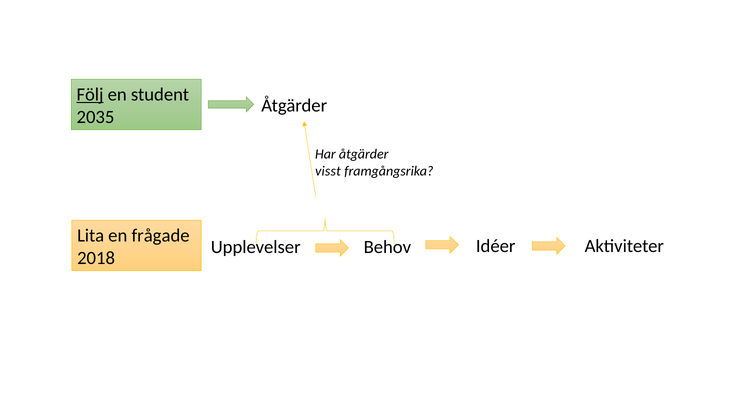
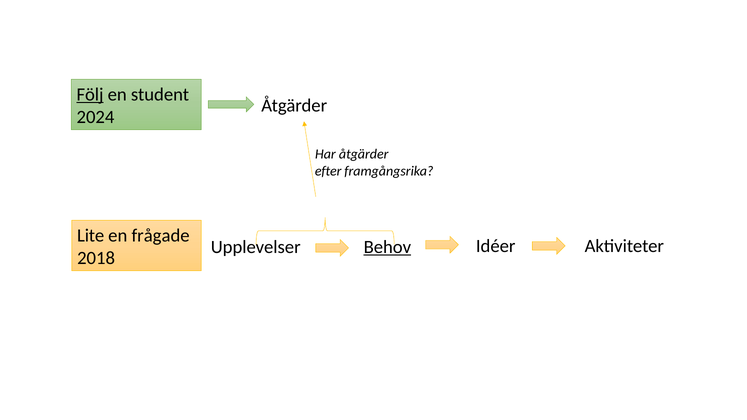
2035: 2035 -> 2024
visst: visst -> efter
Lita: Lita -> Lite
Behov underline: none -> present
